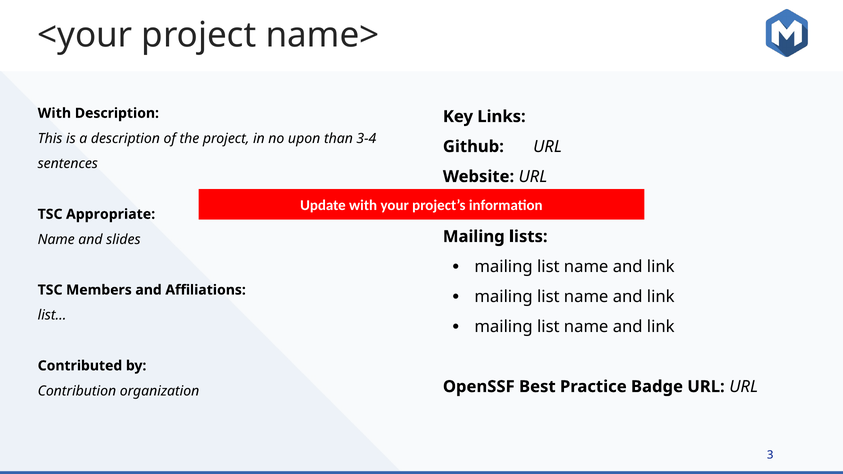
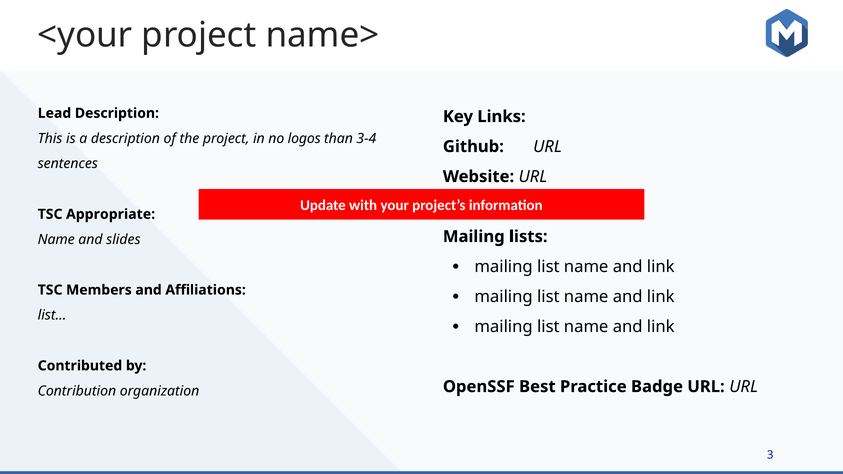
With at (54, 113): With -> Lead
upon: upon -> logos
